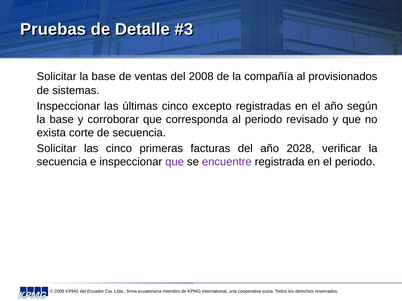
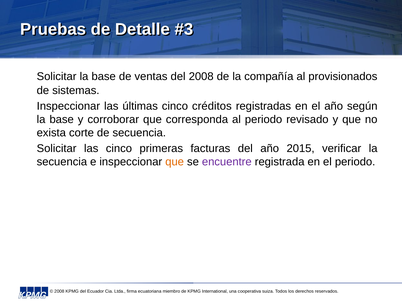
excepto: excepto -> créditos
2028: 2028 -> 2015
que at (175, 162) colour: purple -> orange
